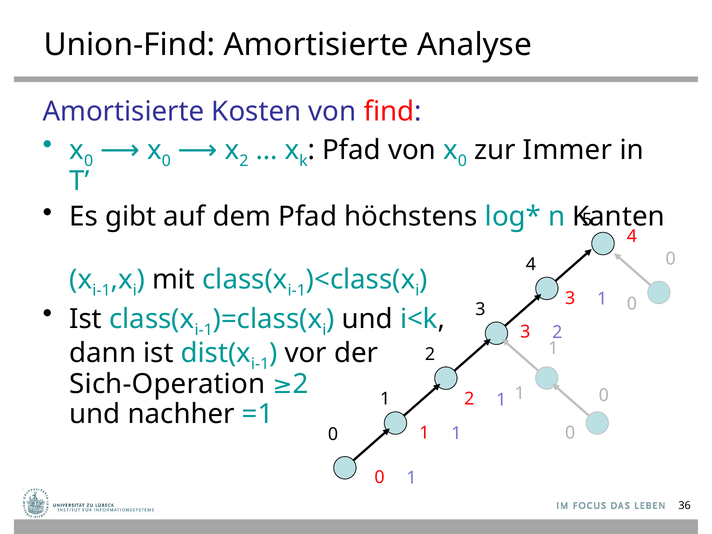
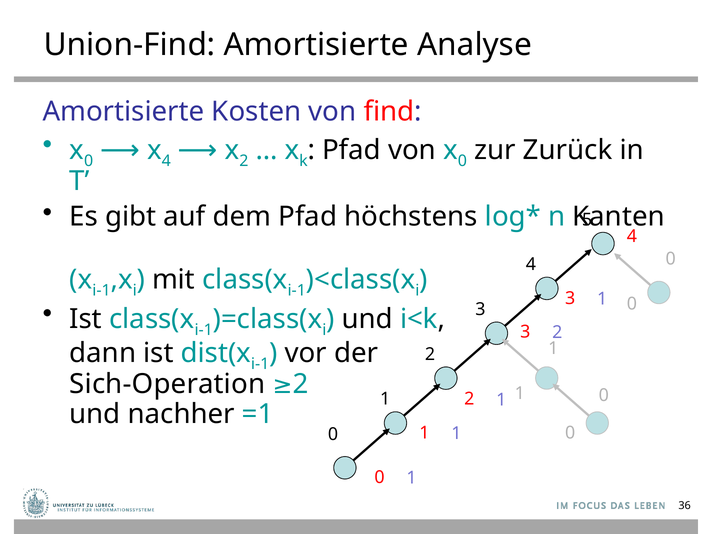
0 at (166, 161): 0 -> 4
Immer: Immer -> Zurück
